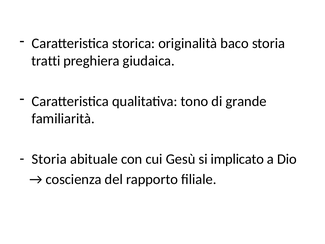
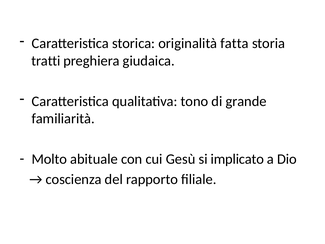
baco: baco -> fatta
Storia at (49, 159): Storia -> Molto
